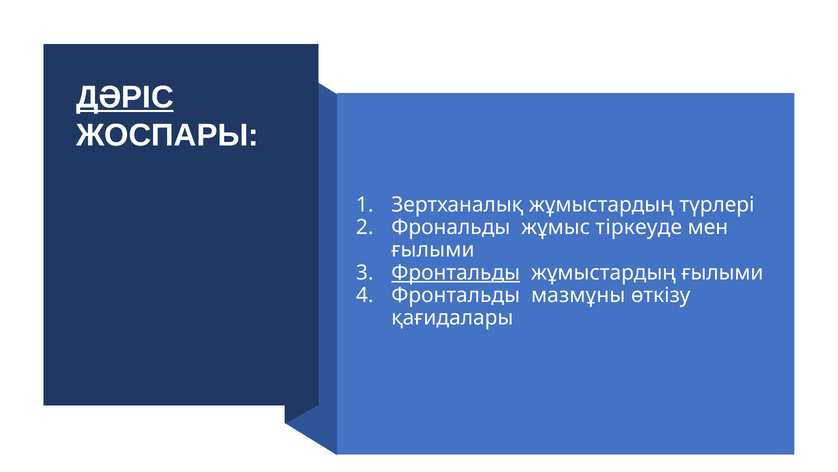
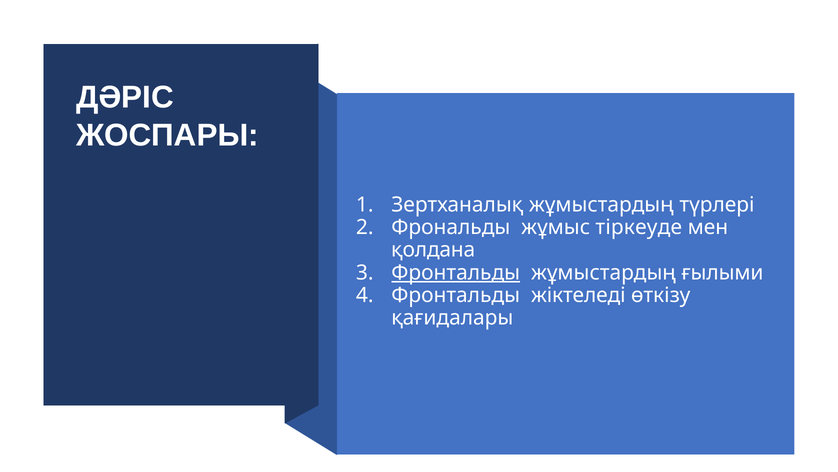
ДӘРІС underline: present -> none
ғылыми at (433, 250): ғылыми -> қолдана
мазмұны: мазмұны -> жіктеледі
